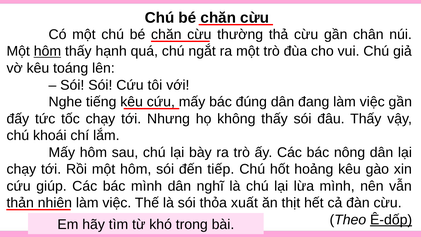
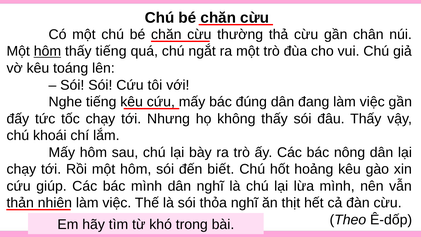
thấy hạnh: hạnh -> tiếng
tiếp: tiếp -> biết
thỏa xuất: xuất -> nghĩ
Ê-dốp underline: present -> none
